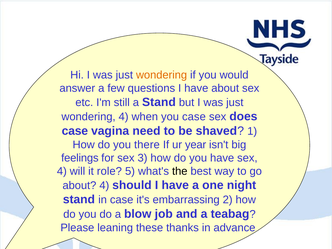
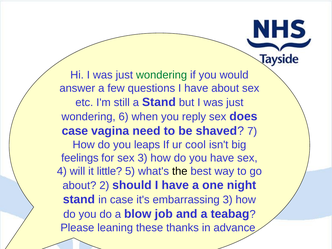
wondering at (162, 75) colour: orange -> green
wondering 4: 4 -> 6
you case: case -> reply
1: 1 -> 7
there: there -> leaps
year: year -> cool
role: role -> little
about 4: 4 -> 2
embarrassing 2: 2 -> 3
